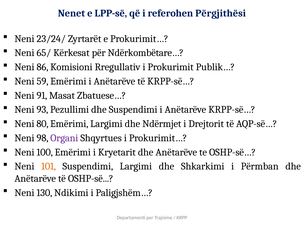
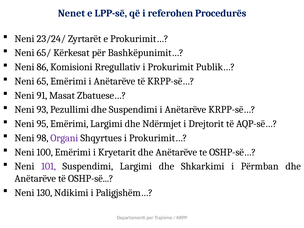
Përgjithësi: Përgjithësi -> Procedurës
Ndërkombëtare…: Ndërkombëtare… -> Bashkëpunimit…
59: 59 -> 65
80: 80 -> 95
101 colour: orange -> purple
